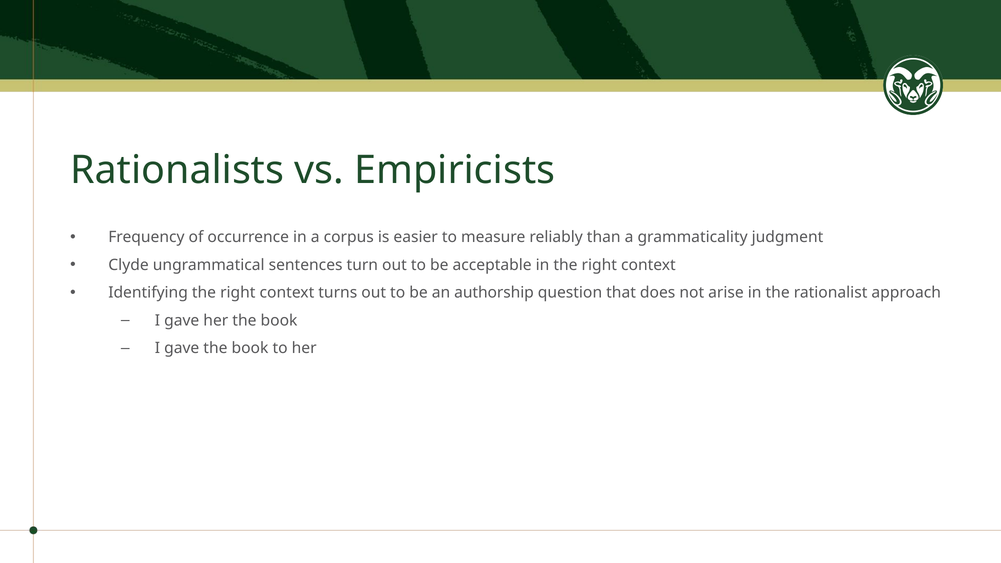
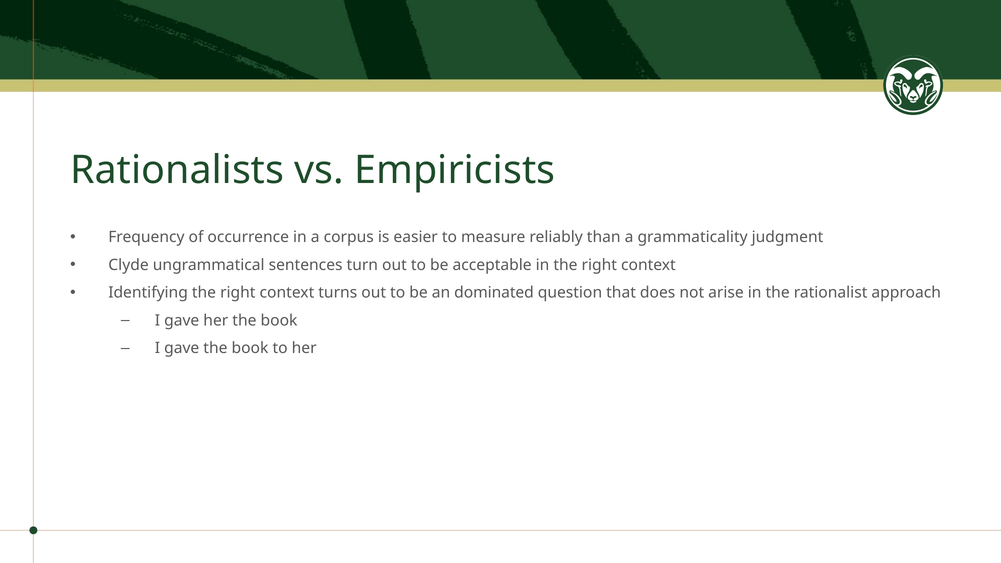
authorship: authorship -> dominated
